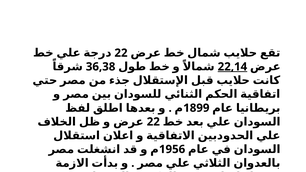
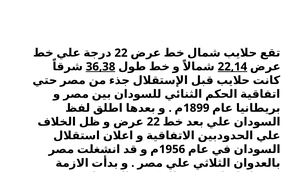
36,38 underline: none -> present
